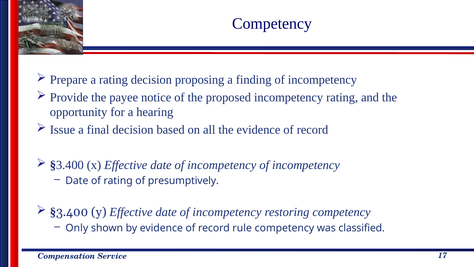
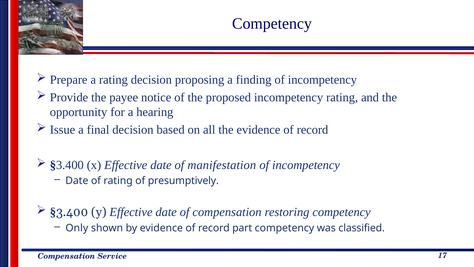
incompetency at (222, 165): incompetency -> manifestation
incompetency at (227, 212): incompetency -> compensation
rule: rule -> part
